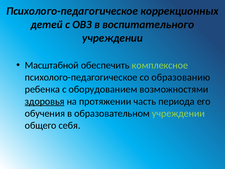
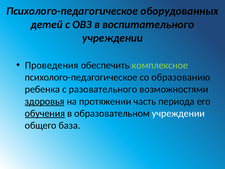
коррекционных: коррекционных -> оборудованных
Масштабной: Масштабной -> Проведения
оборудованием: оборудованием -> разовательного
обучения underline: none -> present
учреждении at (178, 113) colour: light green -> white
себя: себя -> база
